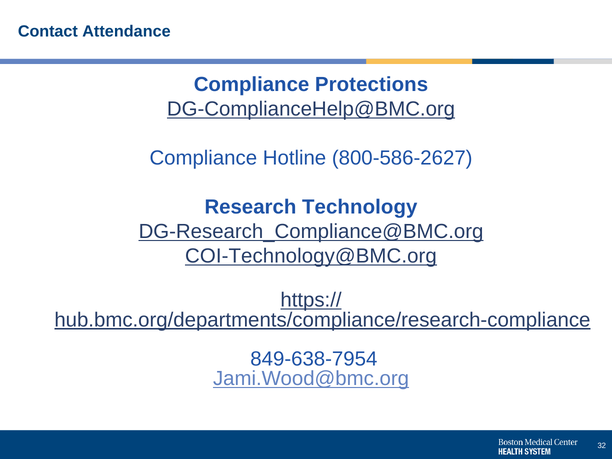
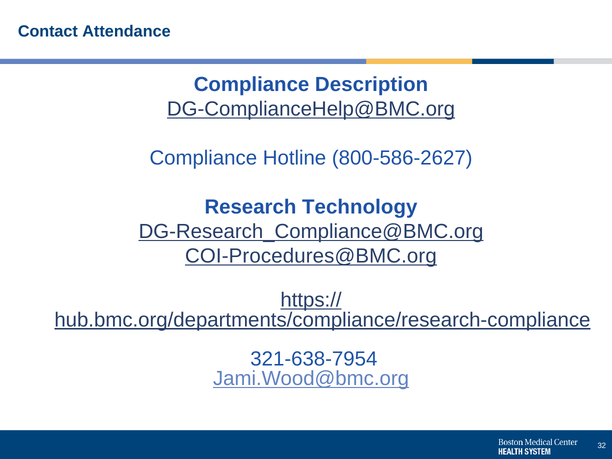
Protections: Protections -> Description
COI-Technology@BMC.org: COI-Technology@BMC.org -> COI-Procedures@BMC.org
849-638-7954: 849-638-7954 -> 321-638-7954
